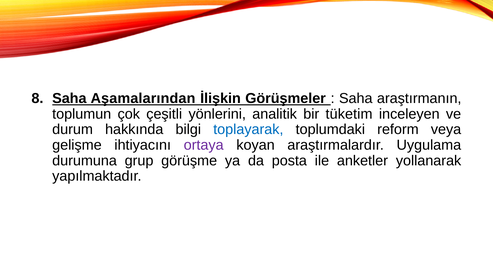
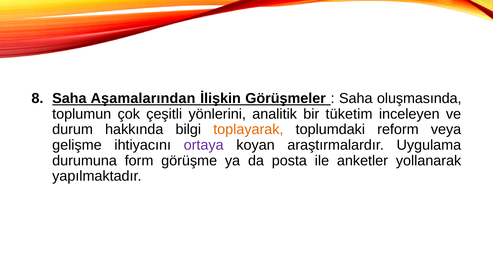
araştırmanın: araştırmanın -> oluşmasında
toplayarak colour: blue -> orange
grup: grup -> form
